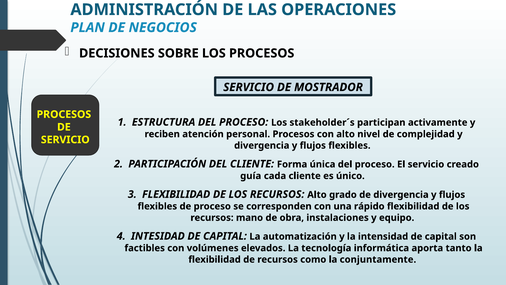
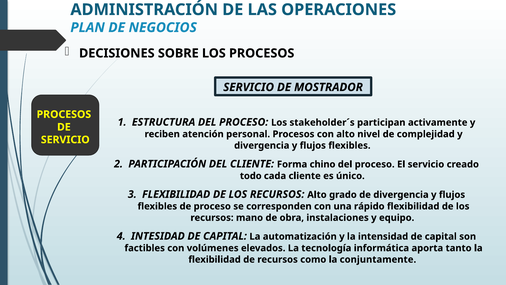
única: única -> chino
guía: guía -> todo
